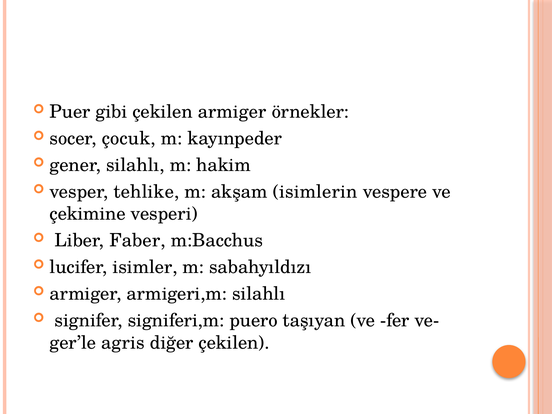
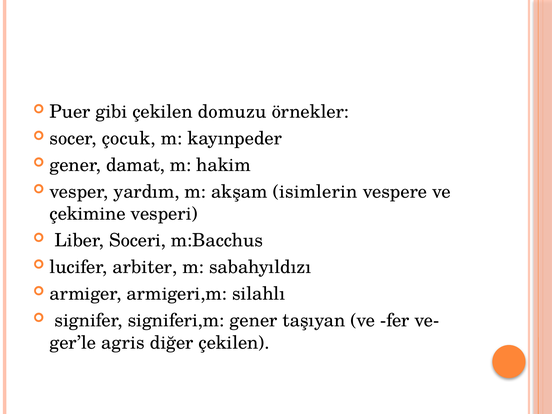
çekilen armiger: armiger -> domuzu
gener silahlı: silahlı -> damat
tehlike: tehlike -> yardım
Faber: Faber -> Soceri
isimler: isimler -> arbiter
signiferi,m puero: puero -> gener
